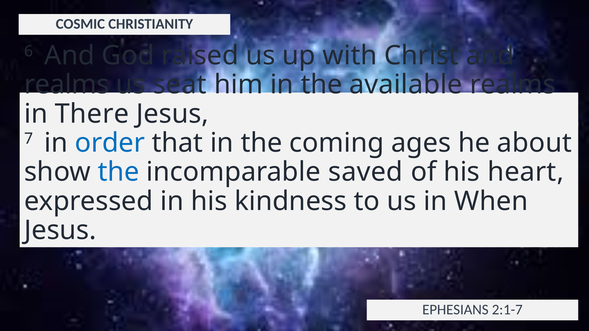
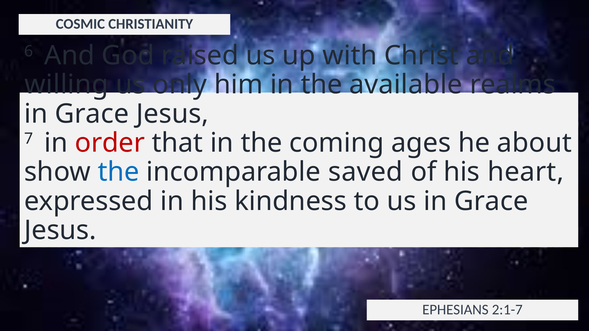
realms at (67, 85): realms -> willing
seat: seat -> only
There at (92, 114): There -> Grace
order colour: blue -> red
us in When: When -> Grace
